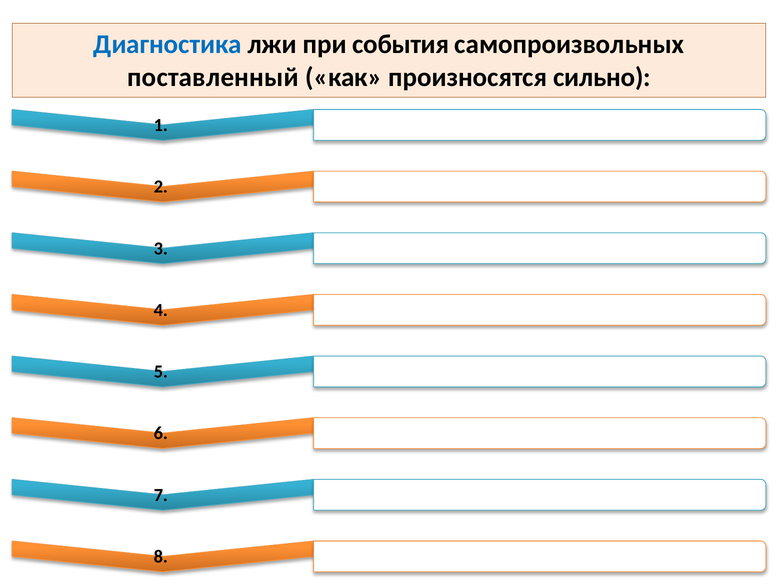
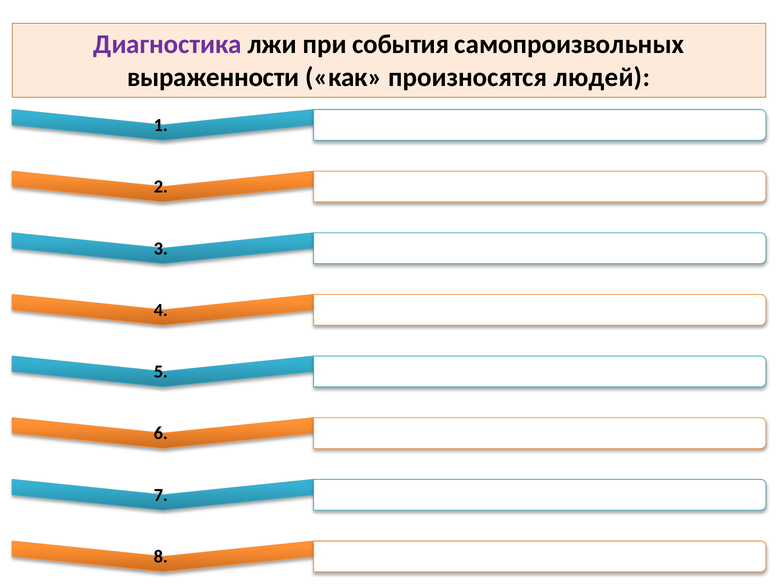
Диагностика colour: blue -> purple
поставленный: поставленный -> выраженности
сильно: сильно -> людей
